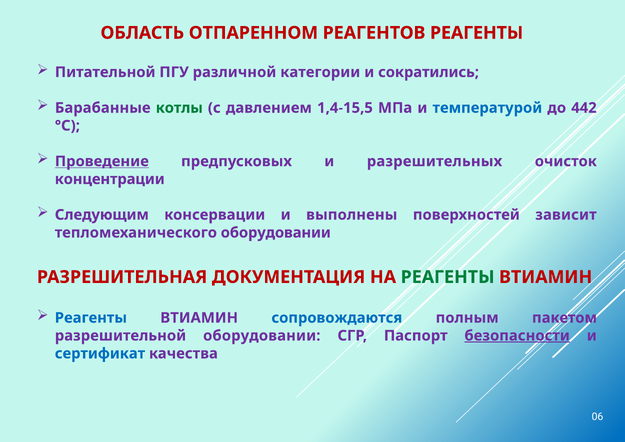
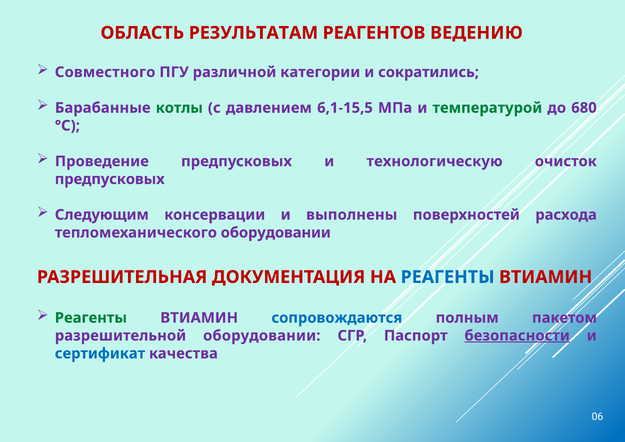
ОТПАРЕННОМ: ОТПАРЕННОМ -> РЕЗУЛЬТАТАМ
РЕАГЕНТОВ РЕАГЕНТЫ: РЕАГЕНТЫ -> ВЕДЕНИЮ
Питательной: Питательной -> Совместного
1,4-15,5: 1,4-15,5 -> 6,1-15,5
температурой colour: blue -> green
442: 442 -> 680
Проведение underline: present -> none
разрешительных: разрешительных -> технологическую
концентрации at (110, 179): концентрации -> предпусковых
зависит: зависит -> расхода
РЕАГЕНТЫ at (448, 277) colour: green -> blue
Реагенты at (91, 318) colour: blue -> green
